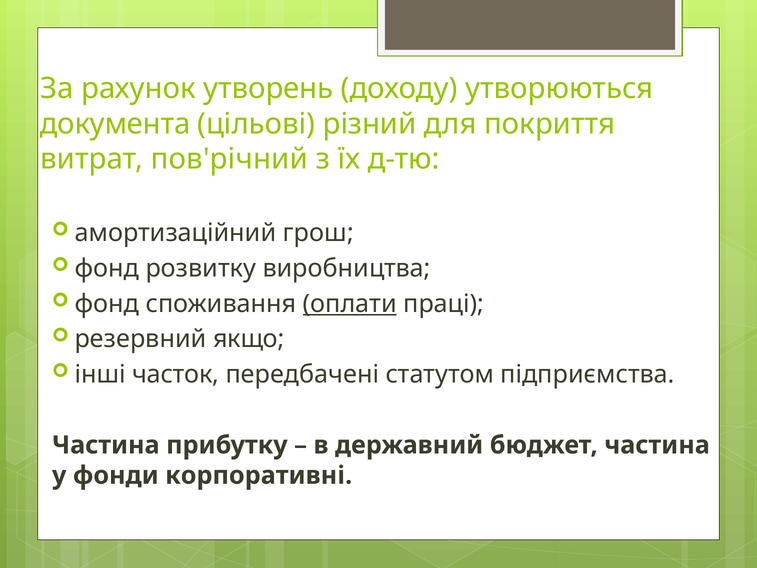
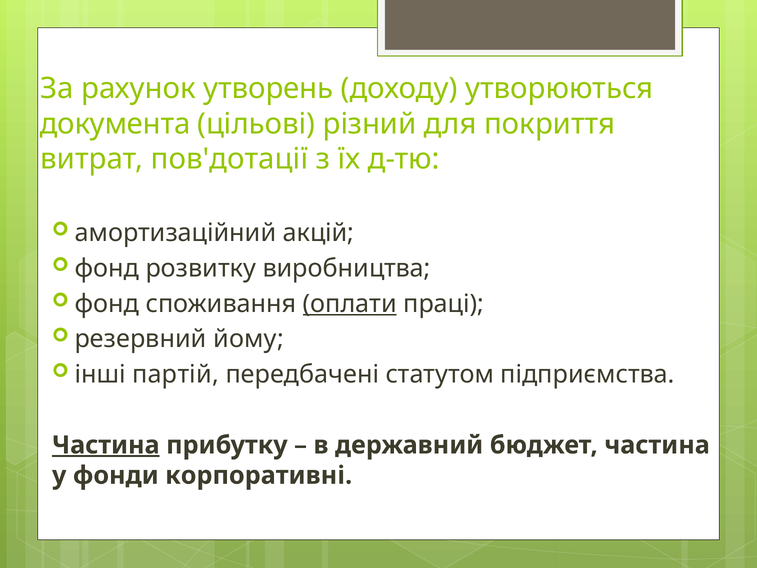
пов'річний: пов'річний -> пов'дотації
грош: грош -> акцій
якщо: якщо -> йому
часток: часток -> партій
Частина at (106, 445) underline: none -> present
